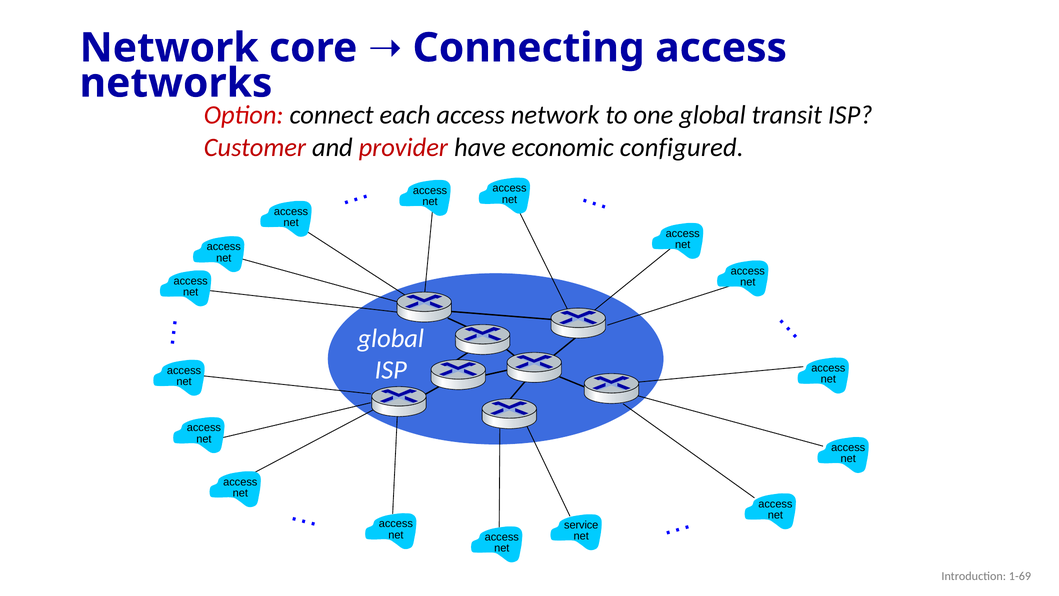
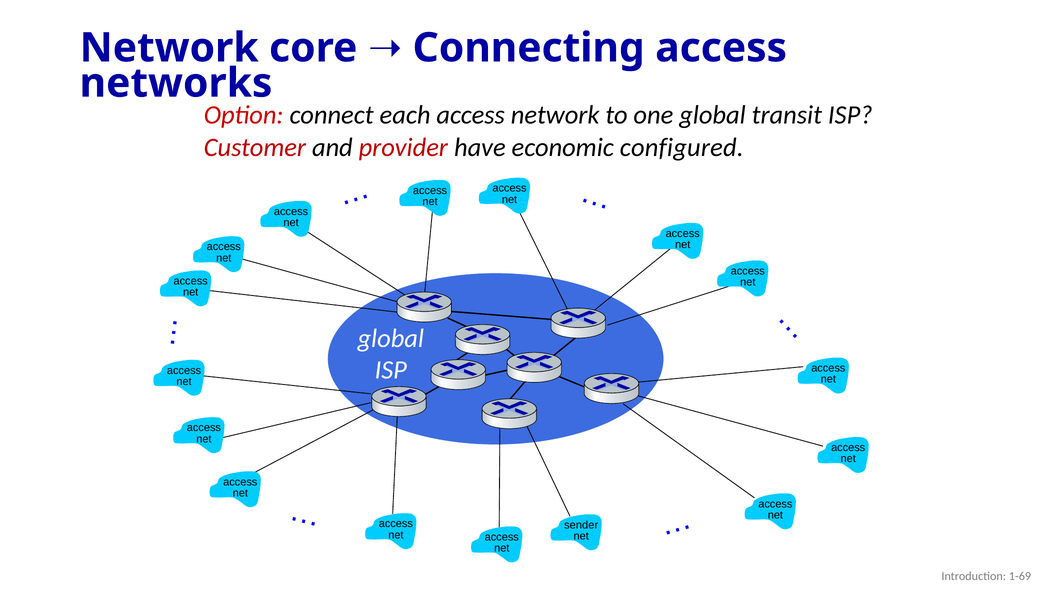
service: service -> sender
